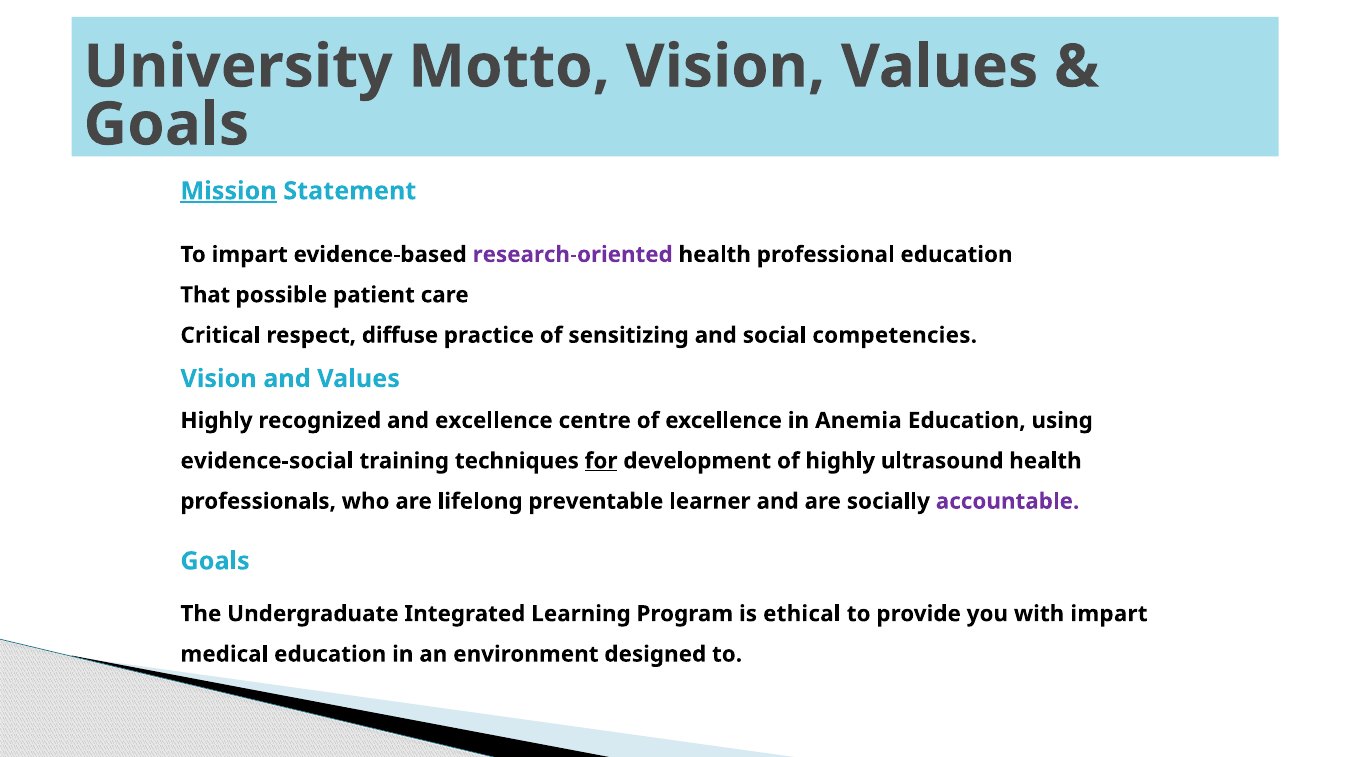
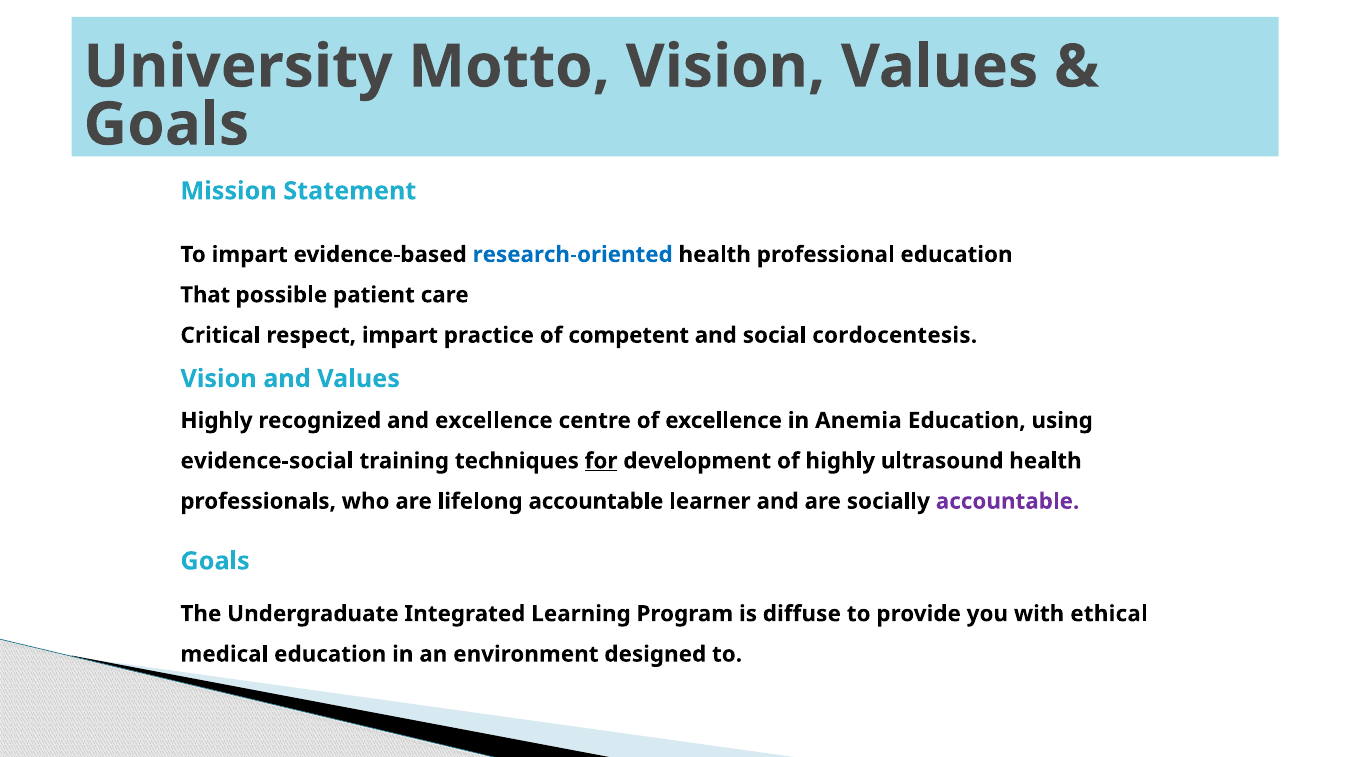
Mission underline: present -> none
research-oriented colour: purple -> blue
respect diffuse: diffuse -> impart
sensitizing: sensitizing -> competent
competencies: competencies -> cordocentesis
lifelong preventable: preventable -> accountable
ethical: ethical -> diffuse
with impart: impart -> ethical
